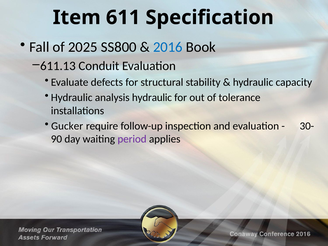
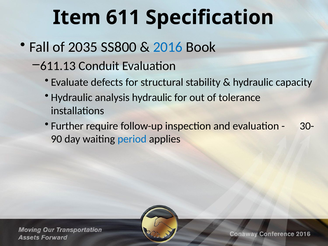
2025: 2025 -> 2035
Gucker: Gucker -> Further
period colour: purple -> blue
